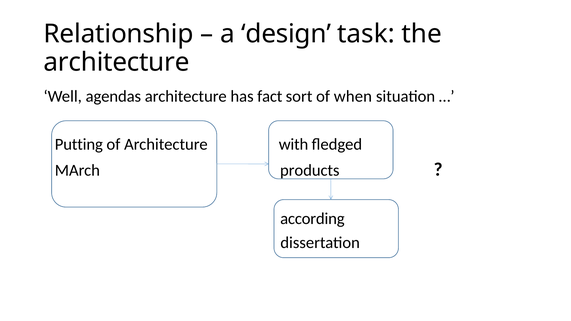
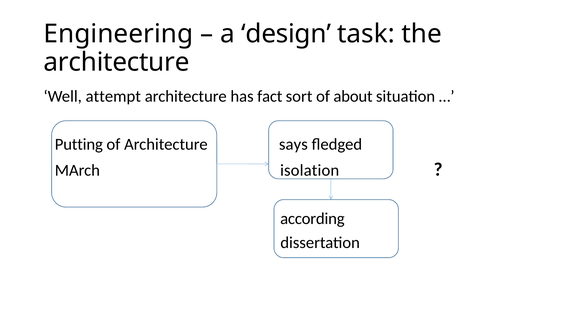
Relationship: Relationship -> Engineering
agendas: agendas -> attempt
when: when -> about
with: with -> says
products: products -> isolation
